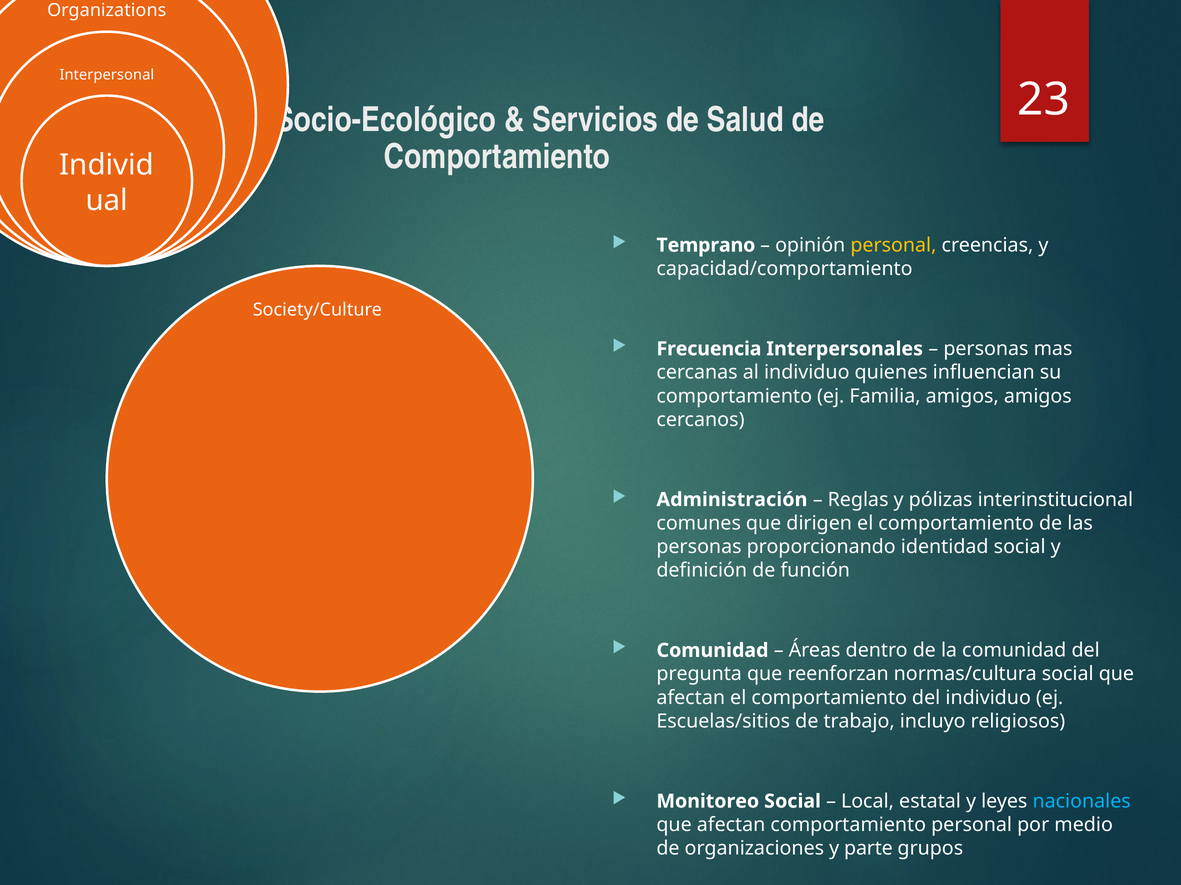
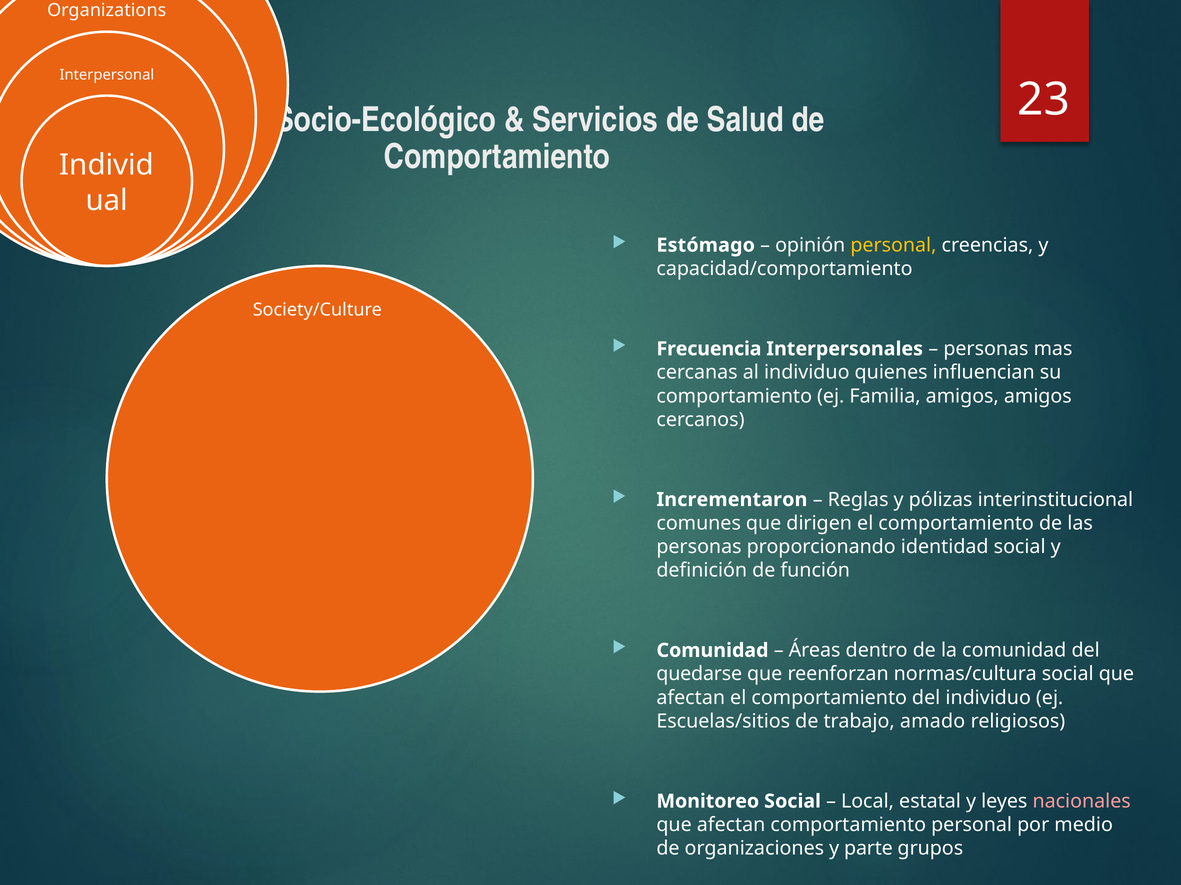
Temprano: Temprano -> Estómago
Administración: Administración -> Incrementaron
pregunta: pregunta -> quedarse
incluyo: incluyo -> amado
nacionales colour: light blue -> pink
